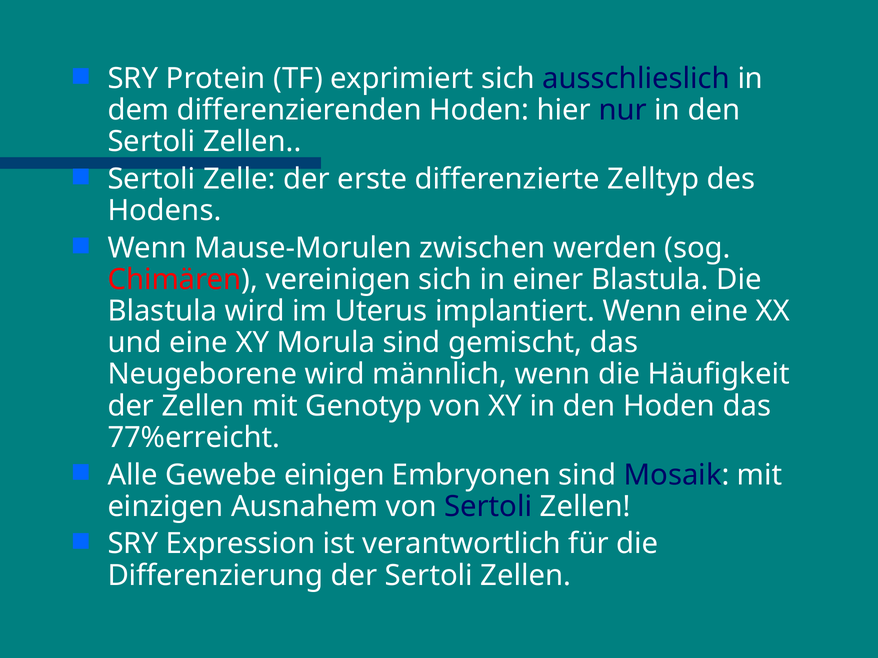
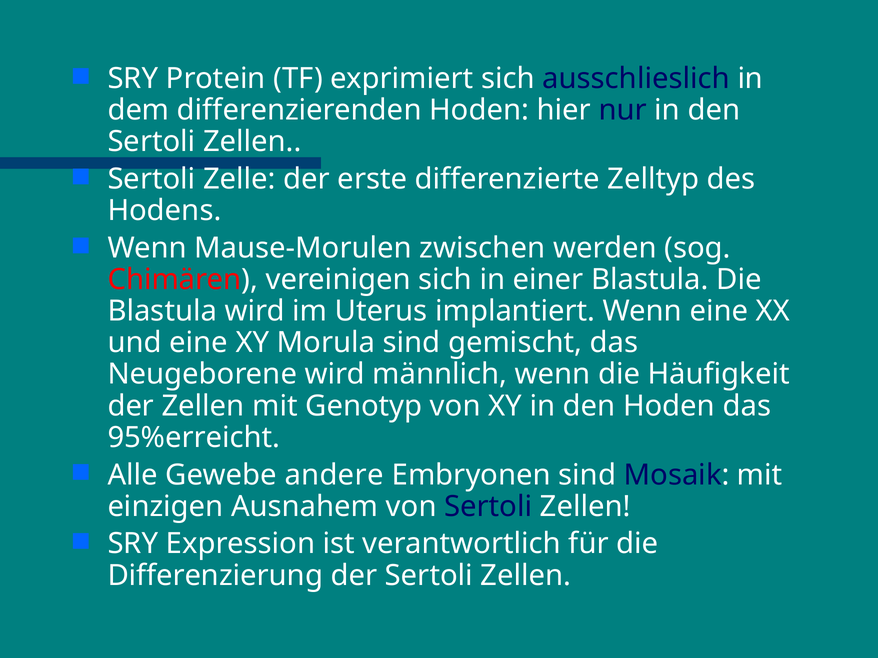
77%erreicht: 77%erreicht -> 95%erreicht
einigen: einigen -> andere
